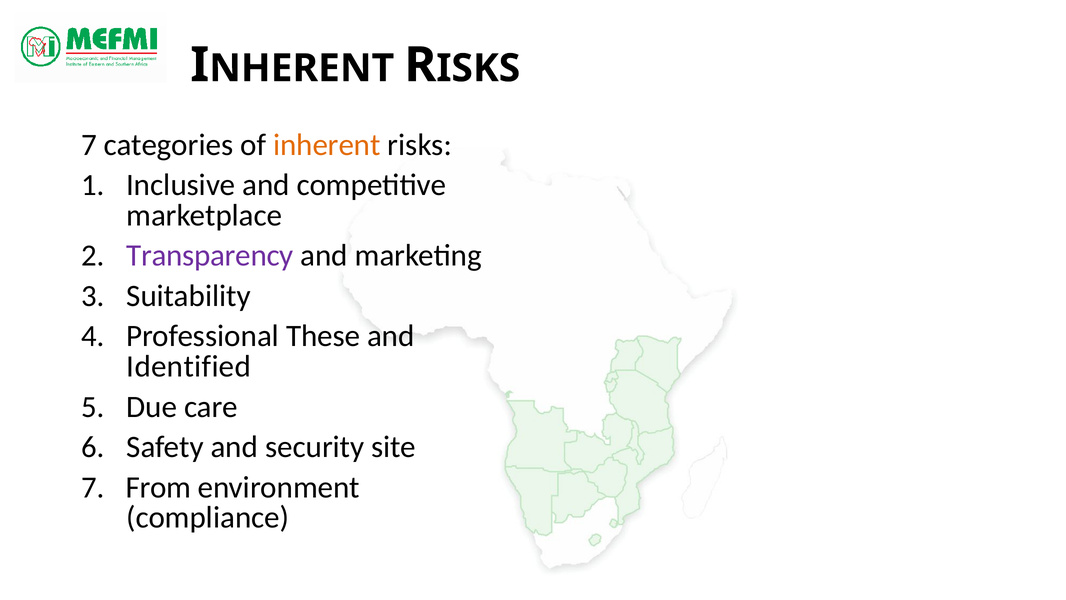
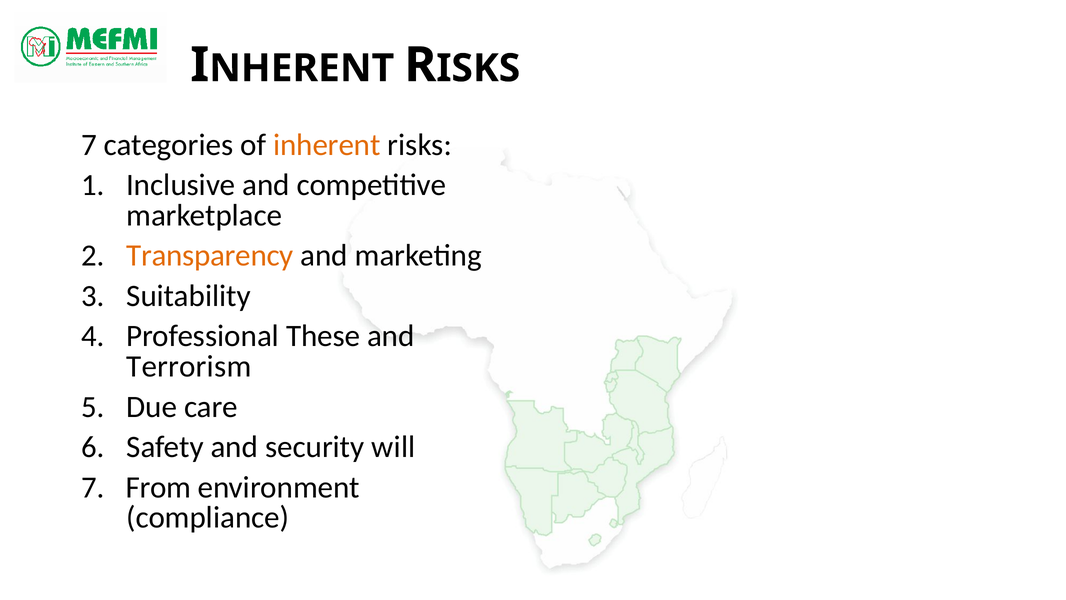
Transparency colour: purple -> orange
Identified: Identified -> Terrorism
site: site -> will
